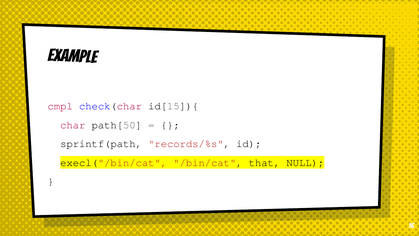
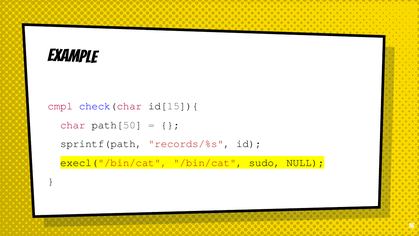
that: that -> sudo
